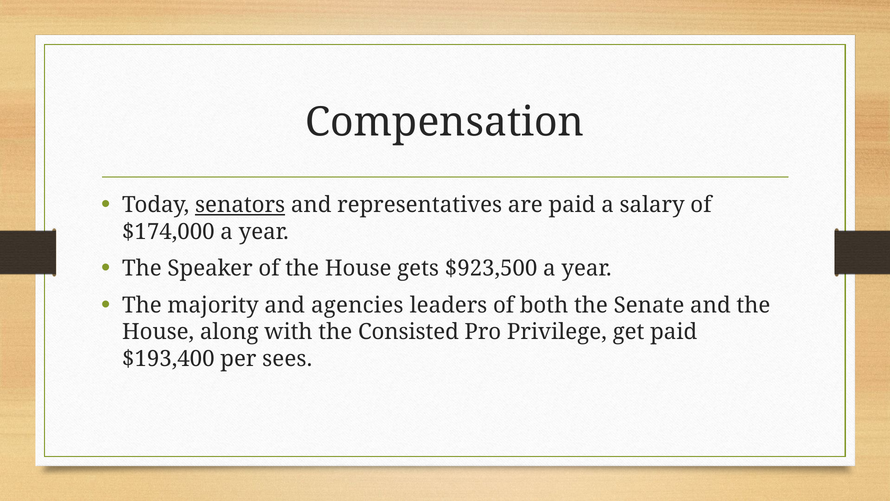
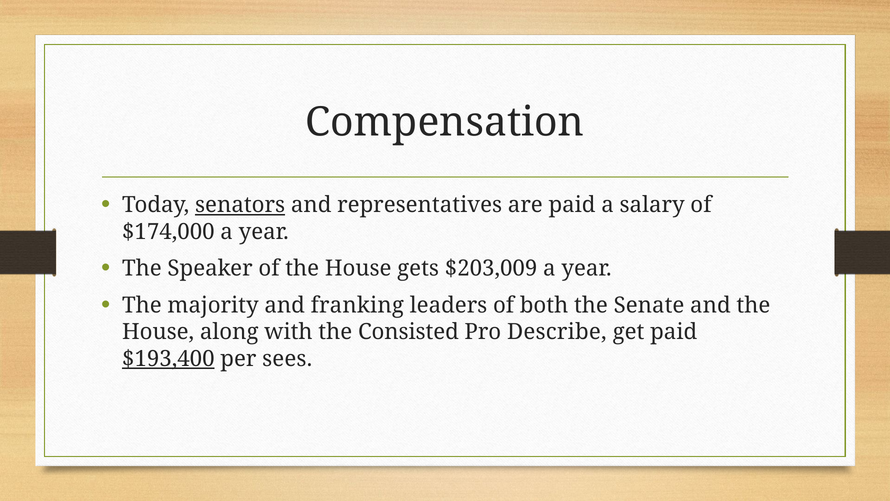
$923,500: $923,500 -> $203,009
agencies: agencies -> franking
Privilege: Privilege -> Describe
$193,400 underline: none -> present
